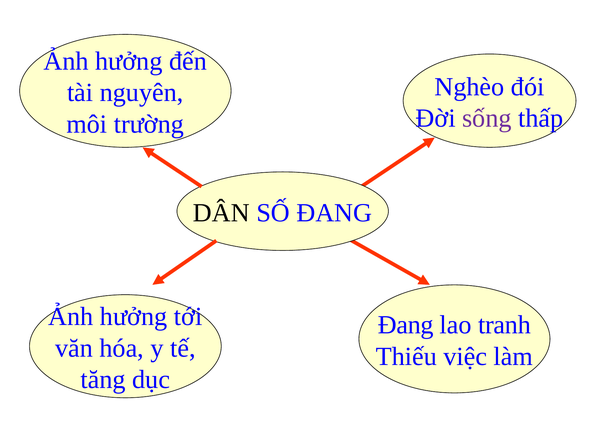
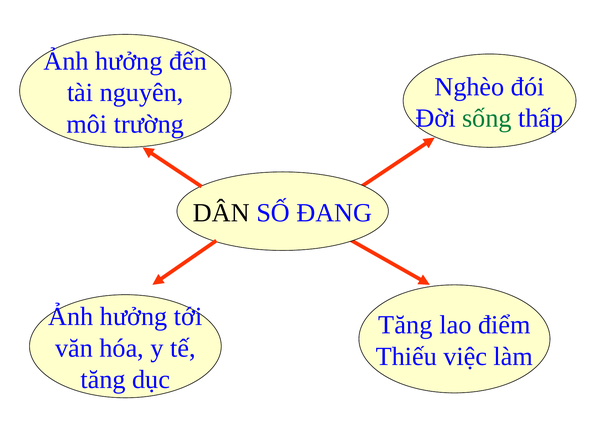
sống colour: purple -> green
Đang at (406, 325): Đang -> Tăng
tranh: tranh -> điểm
